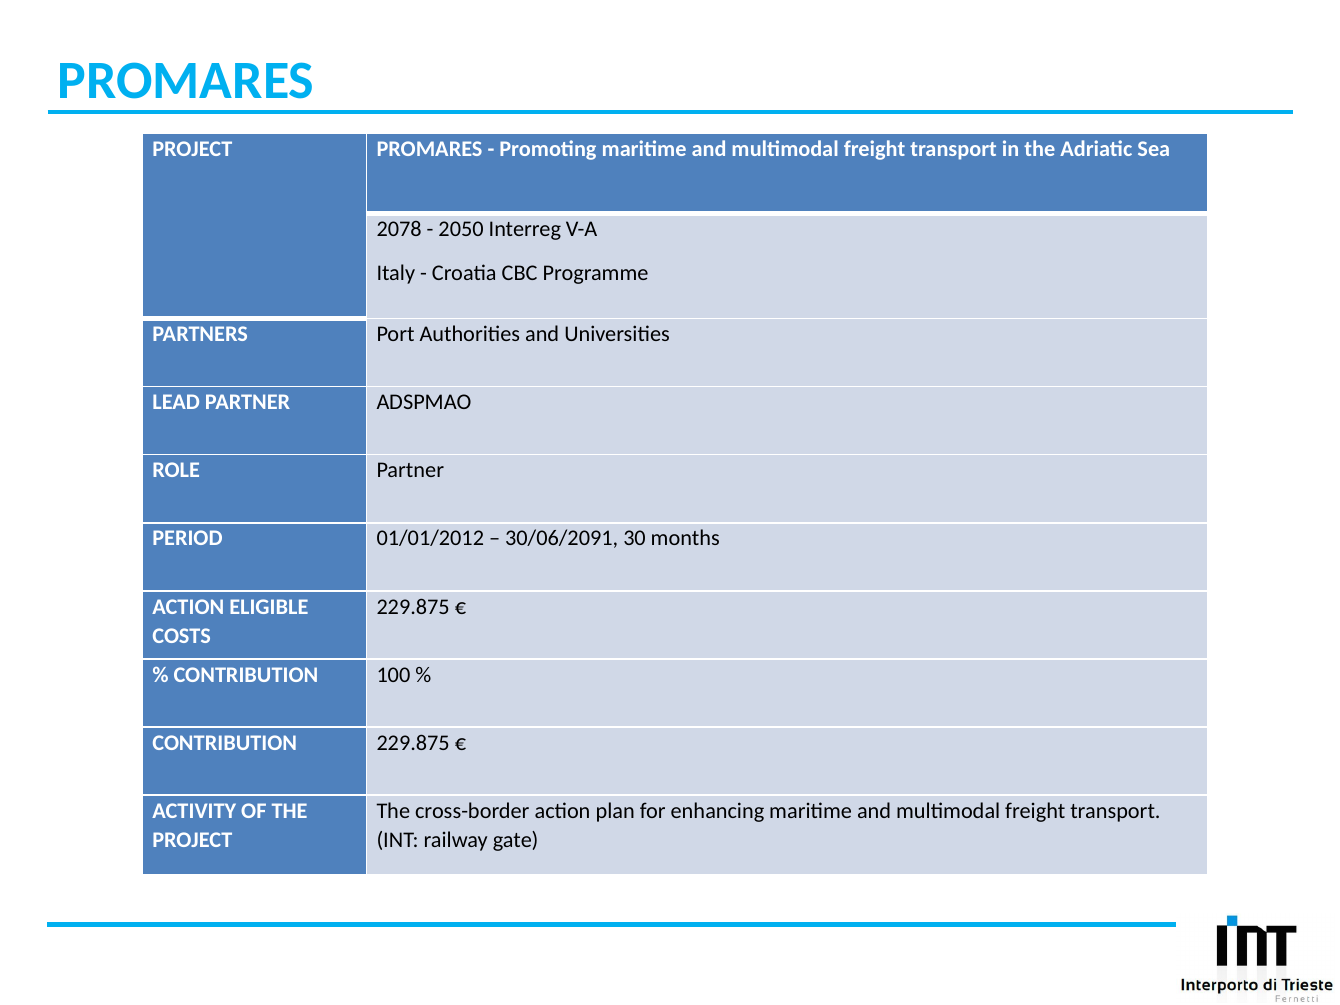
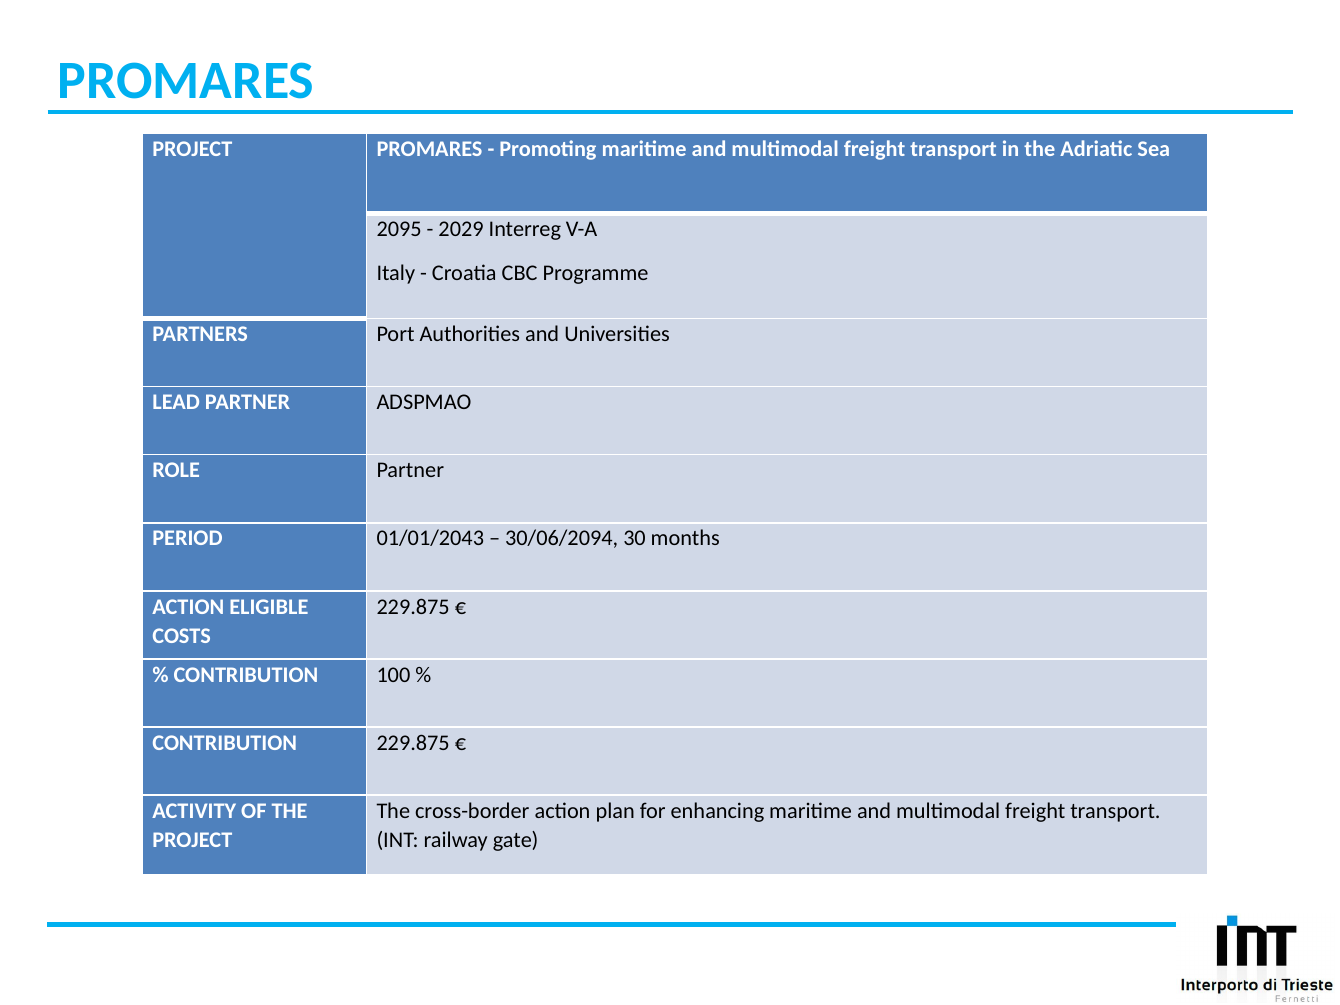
2078: 2078 -> 2095
2050: 2050 -> 2029
01/01/2012: 01/01/2012 -> 01/01/2043
30/06/2091: 30/06/2091 -> 30/06/2094
